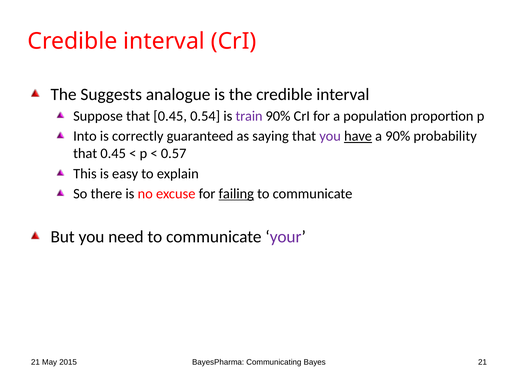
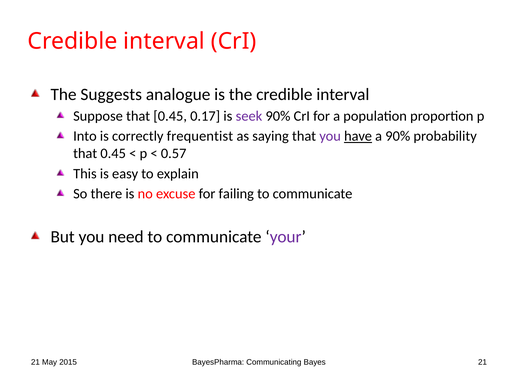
0.54: 0.54 -> 0.17
train: train -> seek
guaranteed: guaranteed -> frequentist
failing underline: present -> none
